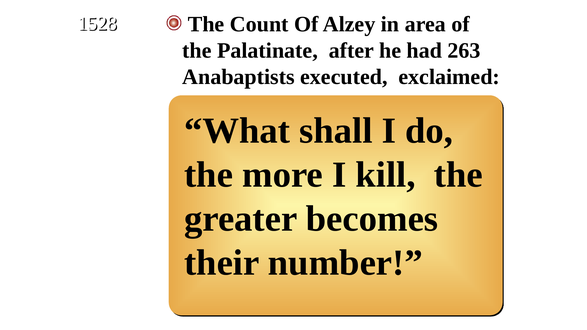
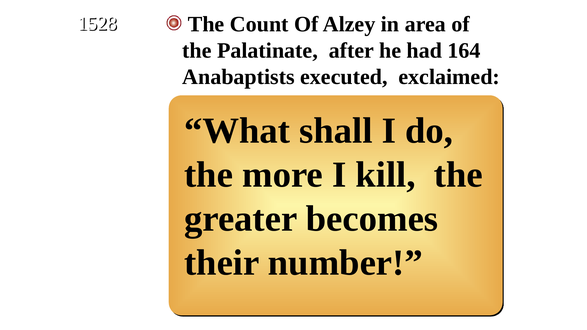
263: 263 -> 164
